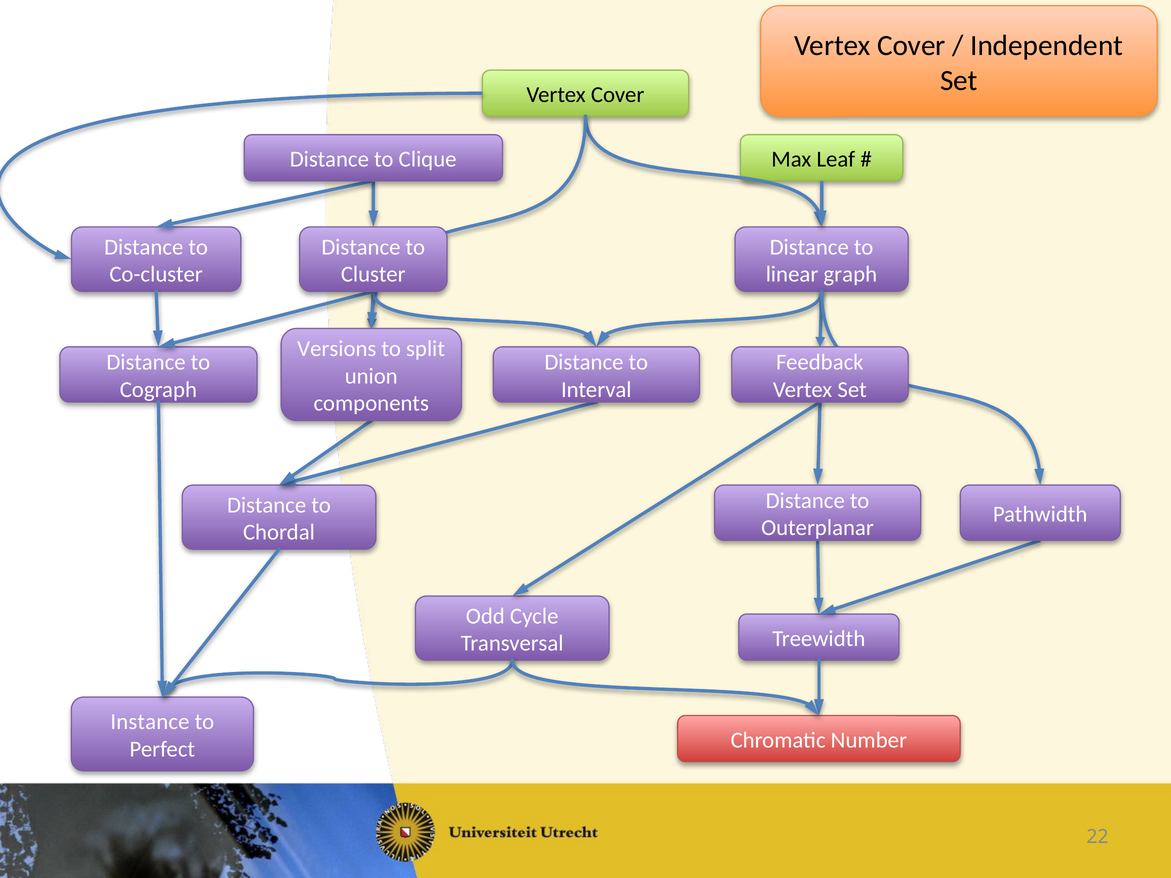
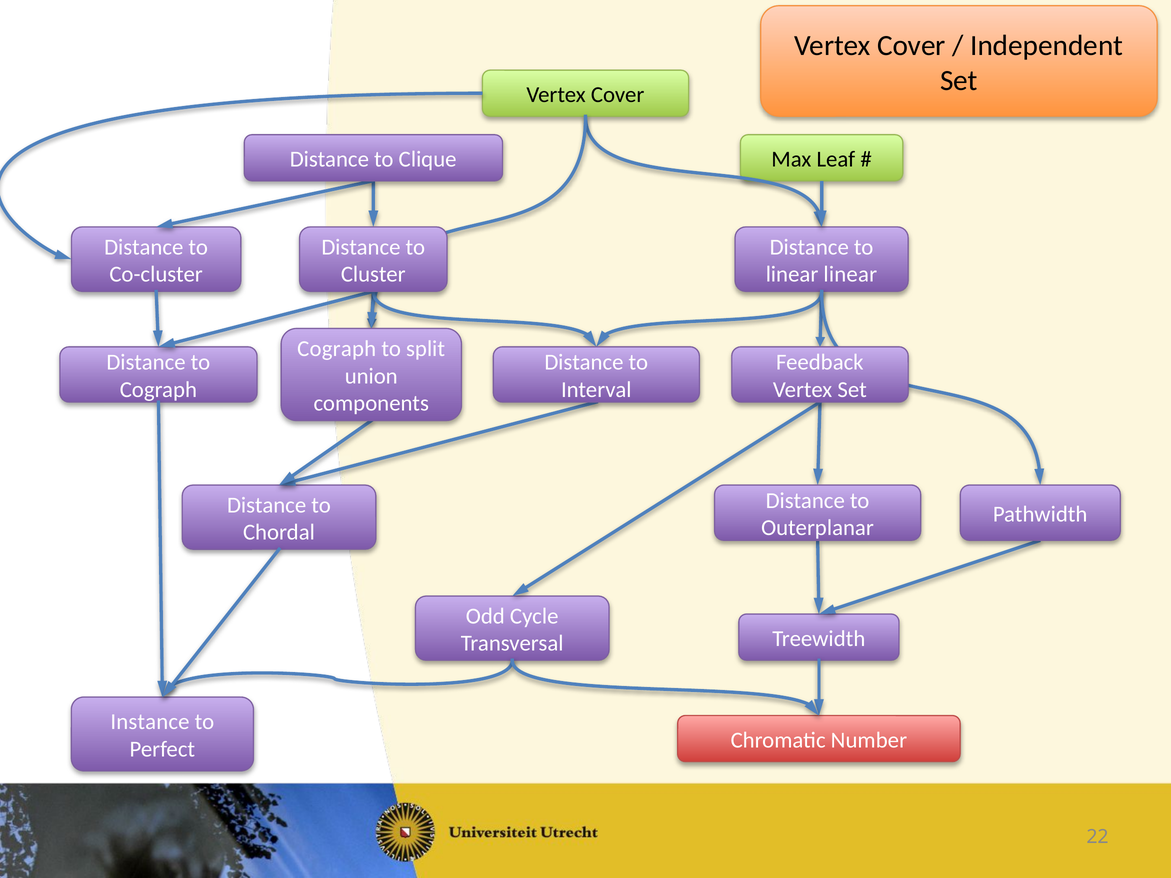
linear graph: graph -> linear
Versions at (337, 349): Versions -> Cograph
